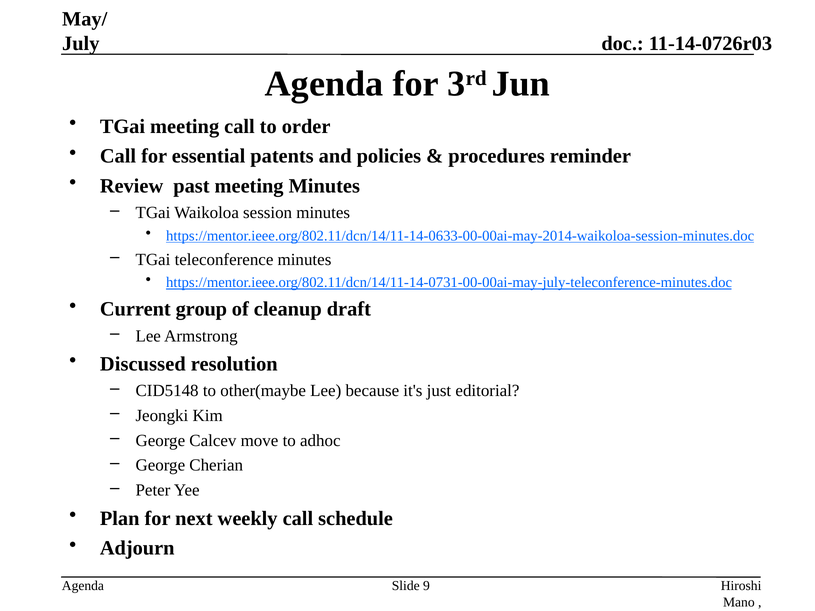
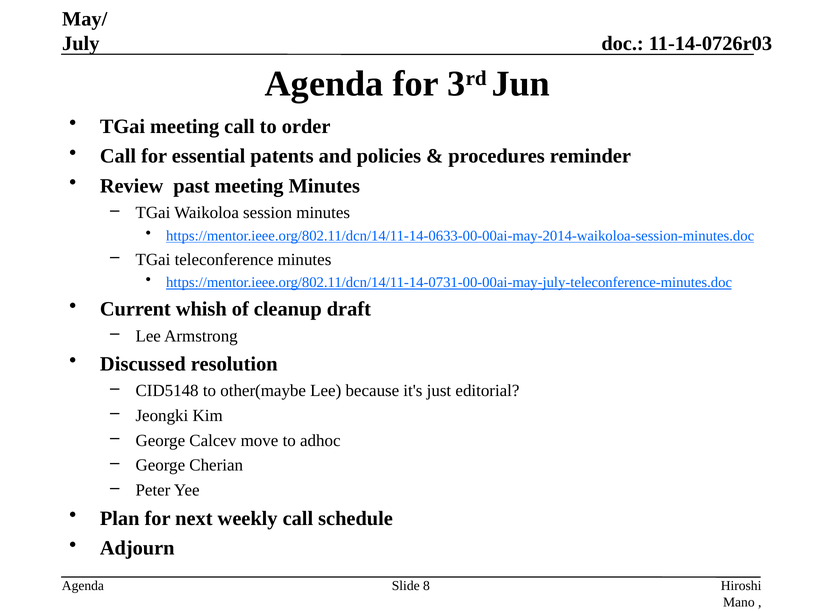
group: group -> whish
9: 9 -> 8
